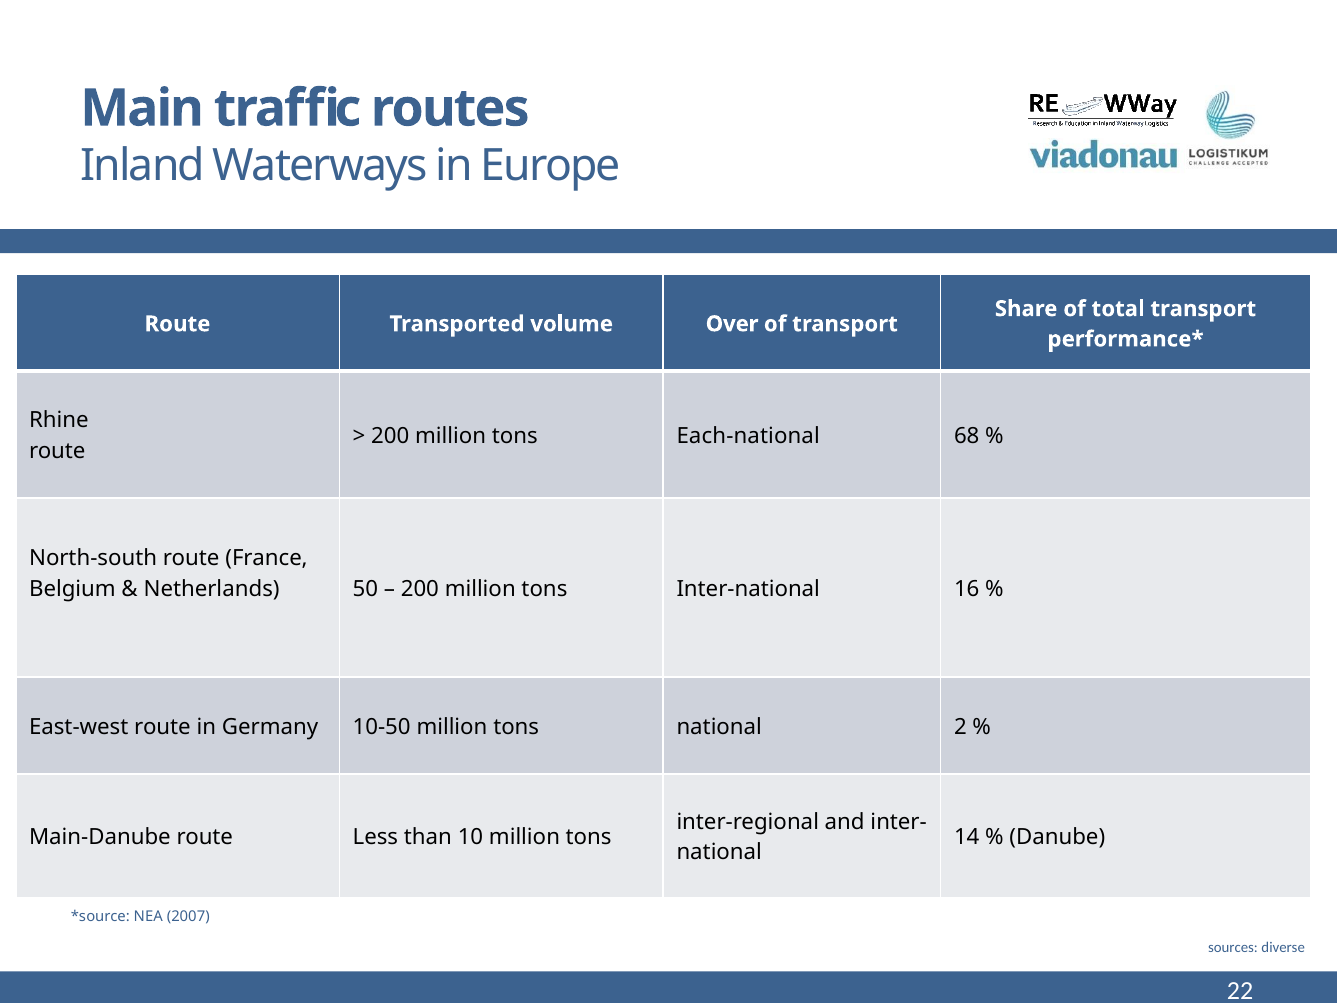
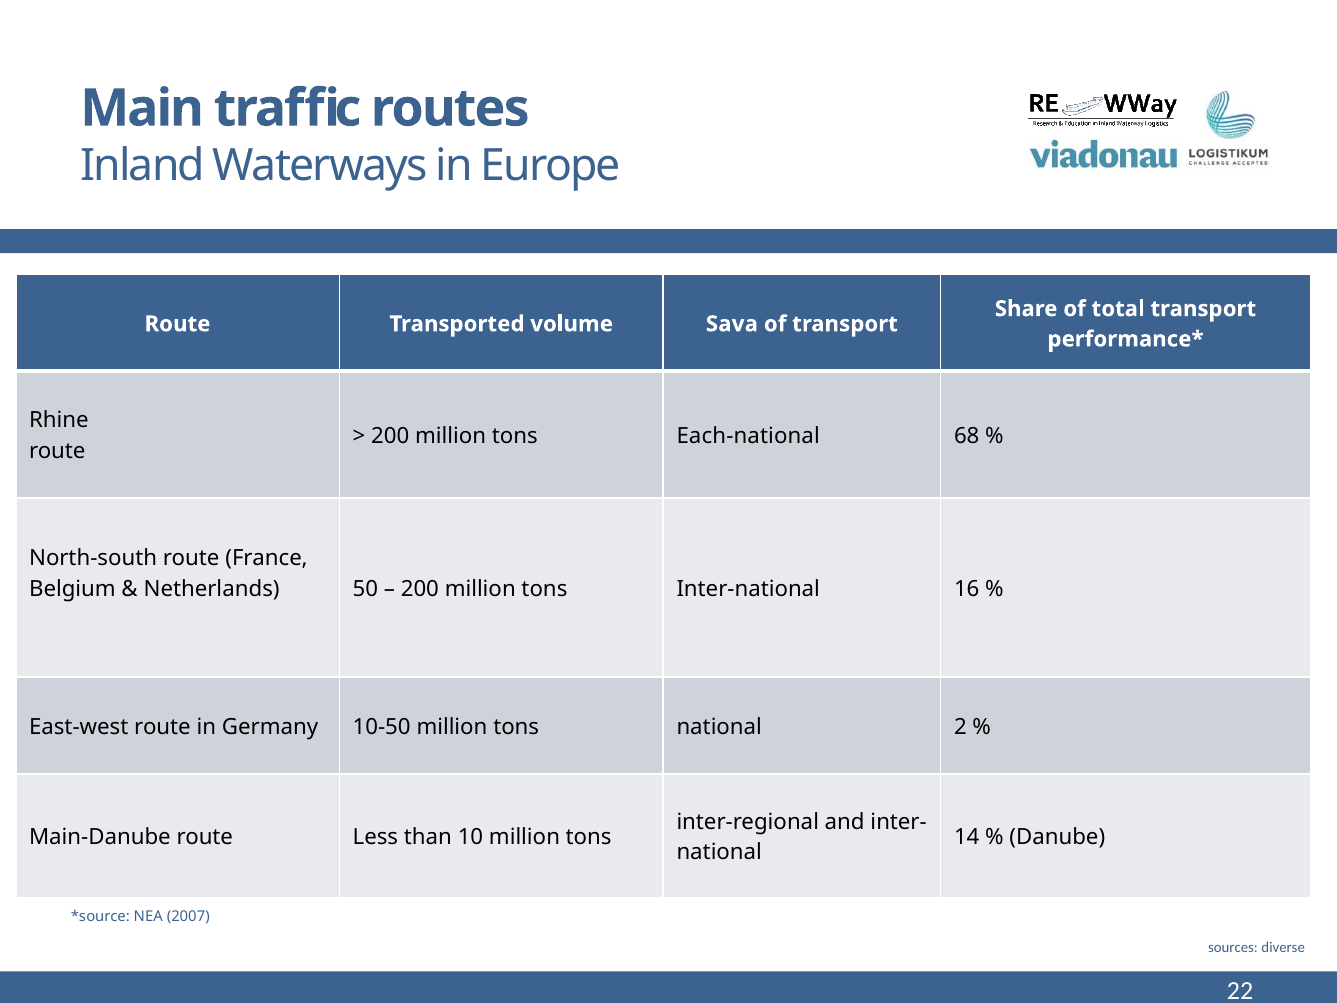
Over: Over -> Sava
